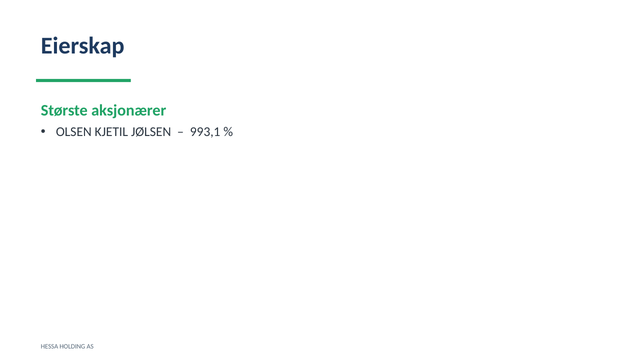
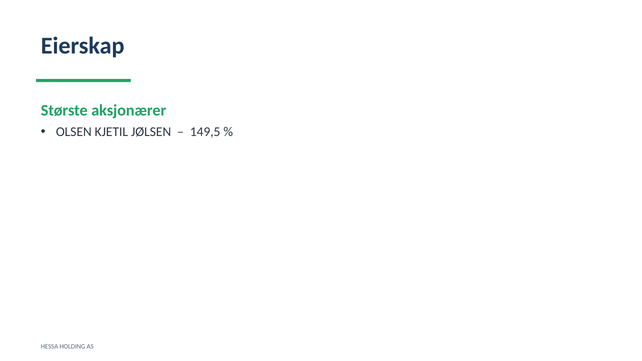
993,1: 993,1 -> 149,5
